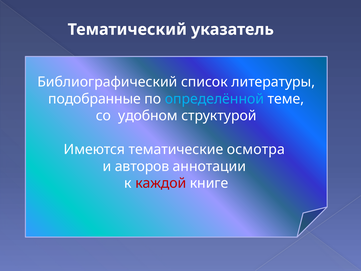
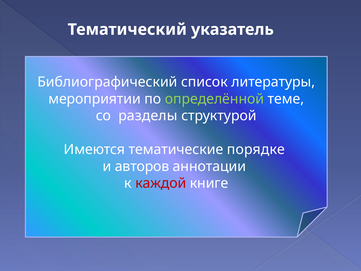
подобранные: подобранные -> мероприятии
определённой colour: light blue -> light green
удобном: удобном -> разделы
осмотра: осмотра -> порядке
